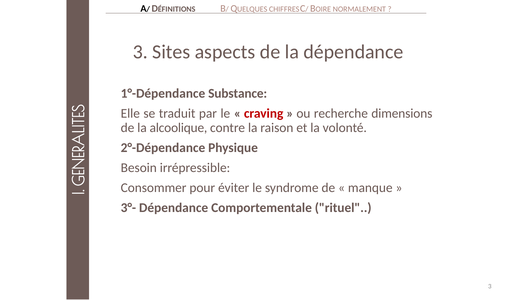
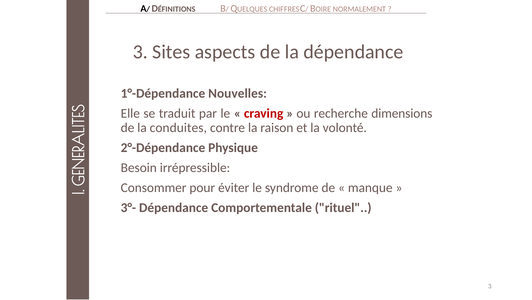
Substance: Substance -> Nouvelles
alcoolique: alcoolique -> conduites
